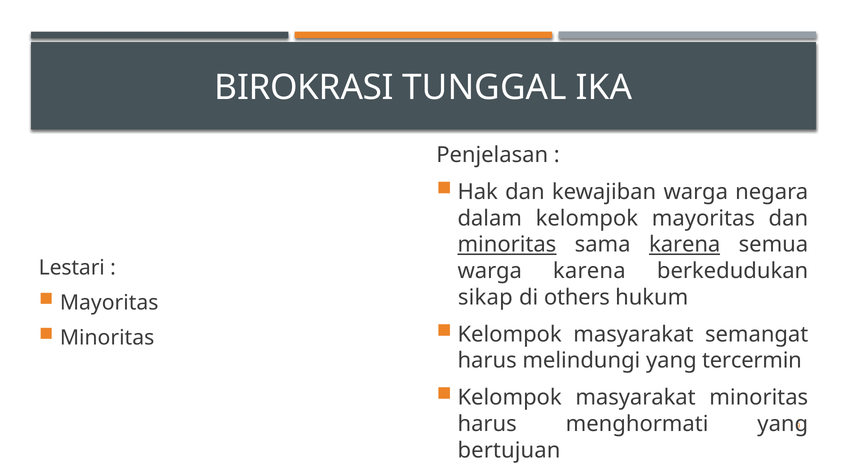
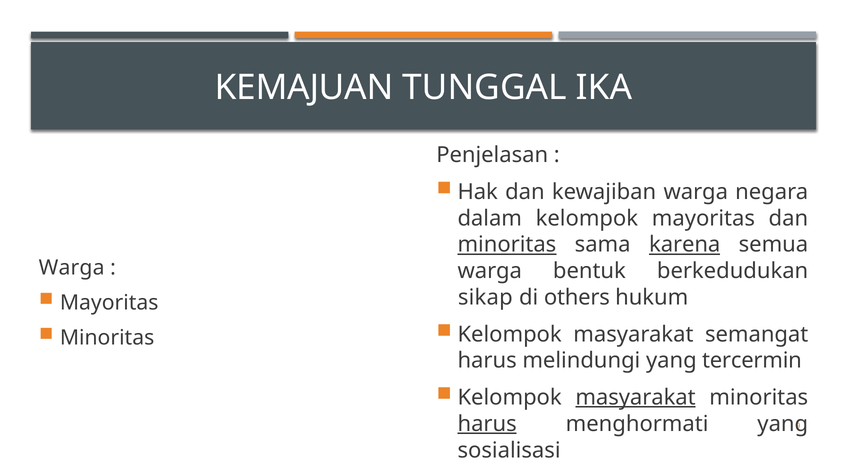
BIROKRASI: BIROKRASI -> KEMAJUAN
Lestari at (72, 268): Lestari -> Warga
warga karena: karena -> bentuk
masyarakat at (636, 398) underline: none -> present
harus at (487, 424) underline: none -> present
bertujuan: bertujuan -> sosialisasi
